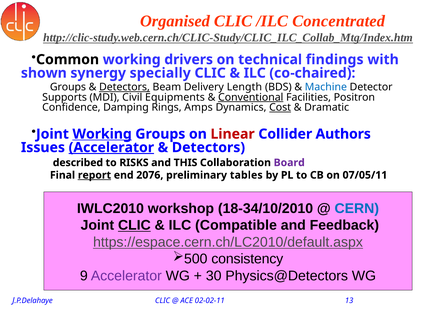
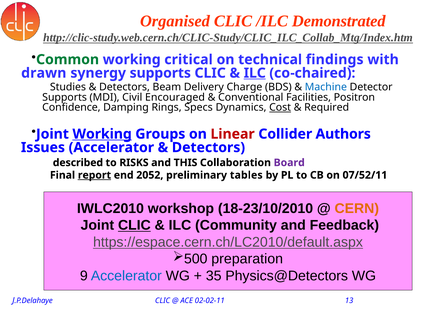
Concentrated: Concentrated -> Demonstrated
Common colour: black -> green
drivers: drivers -> critical
shown: shown -> drawn
synergy specially: specially -> supports
ILC at (255, 73) underline: none -> present
Groups at (68, 87): Groups -> Studies
Detectors at (124, 87) underline: present -> none
Length: Length -> Charge
Equipments: Equipments -> Encouraged
Conventional underline: present -> none
Amps: Amps -> Specs
Dramatic: Dramatic -> Required
Accelerator at (111, 147) underline: present -> none
2076: 2076 -> 2052
07/05/11: 07/05/11 -> 07/52/11
18-34/10/2010: 18-34/10/2010 -> 18-23/10/2010
CERN colour: blue -> orange
Compatible: Compatible -> Community
consistency: consistency -> preparation
Accelerator at (126, 276) colour: purple -> blue
30: 30 -> 35
